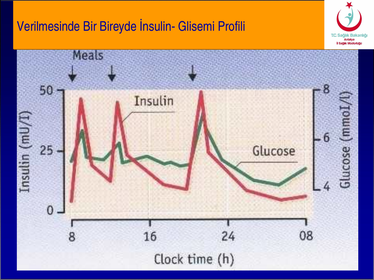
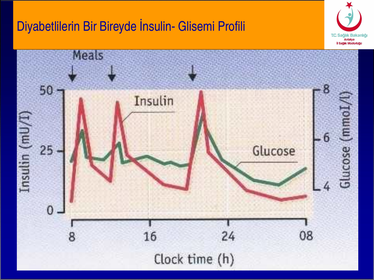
Verilmesinde: Verilmesinde -> Diyabetlilerin
